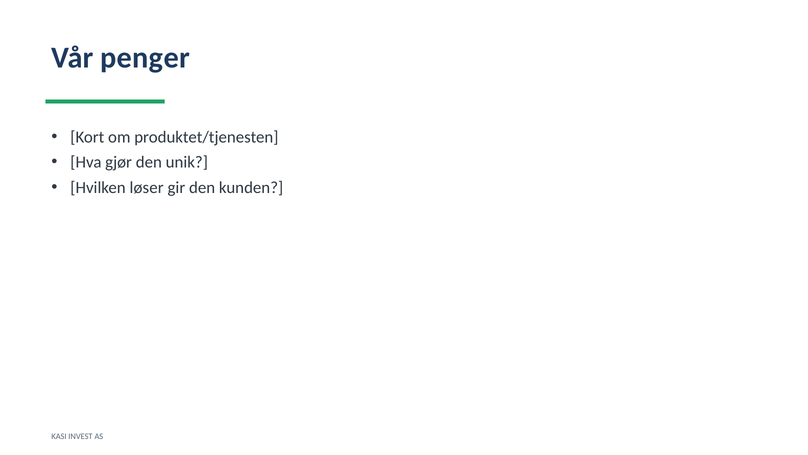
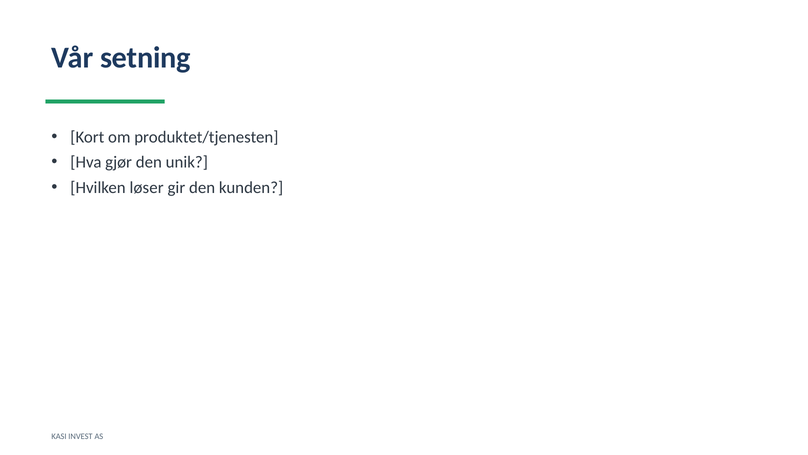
penger: penger -> setning
